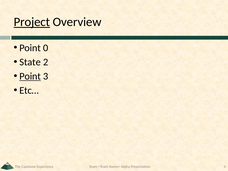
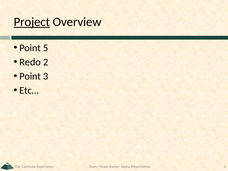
0: 0 -> 5
State: State -> Redo
Point at (30, 76) underline: present -> none
